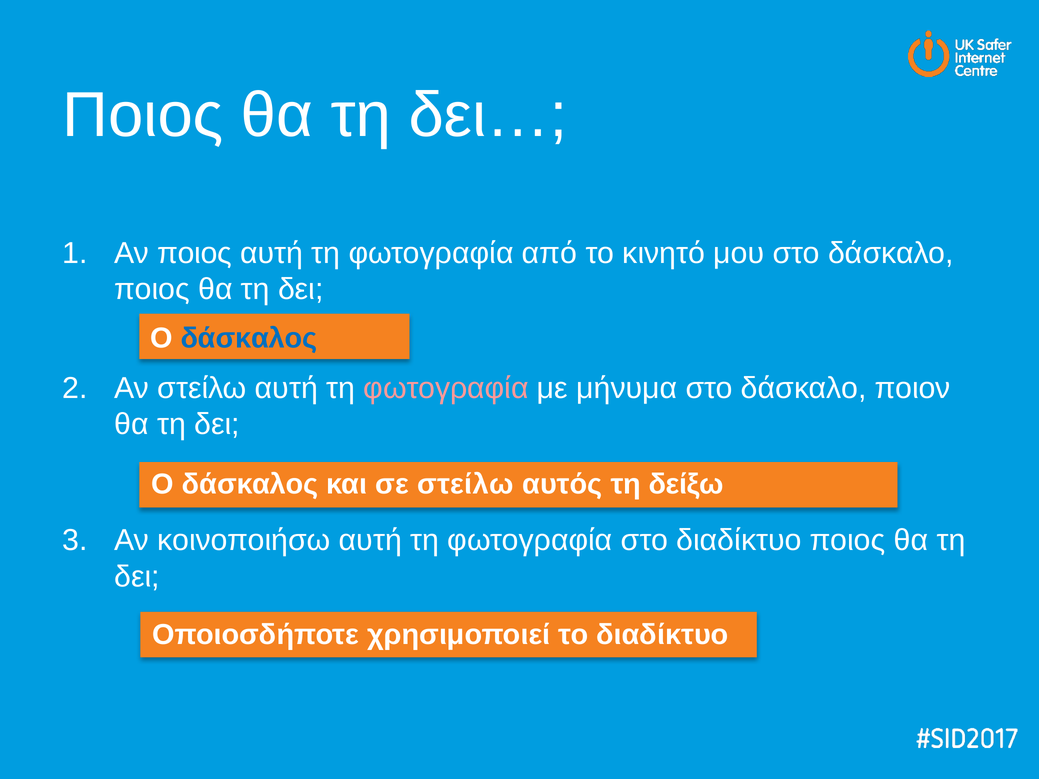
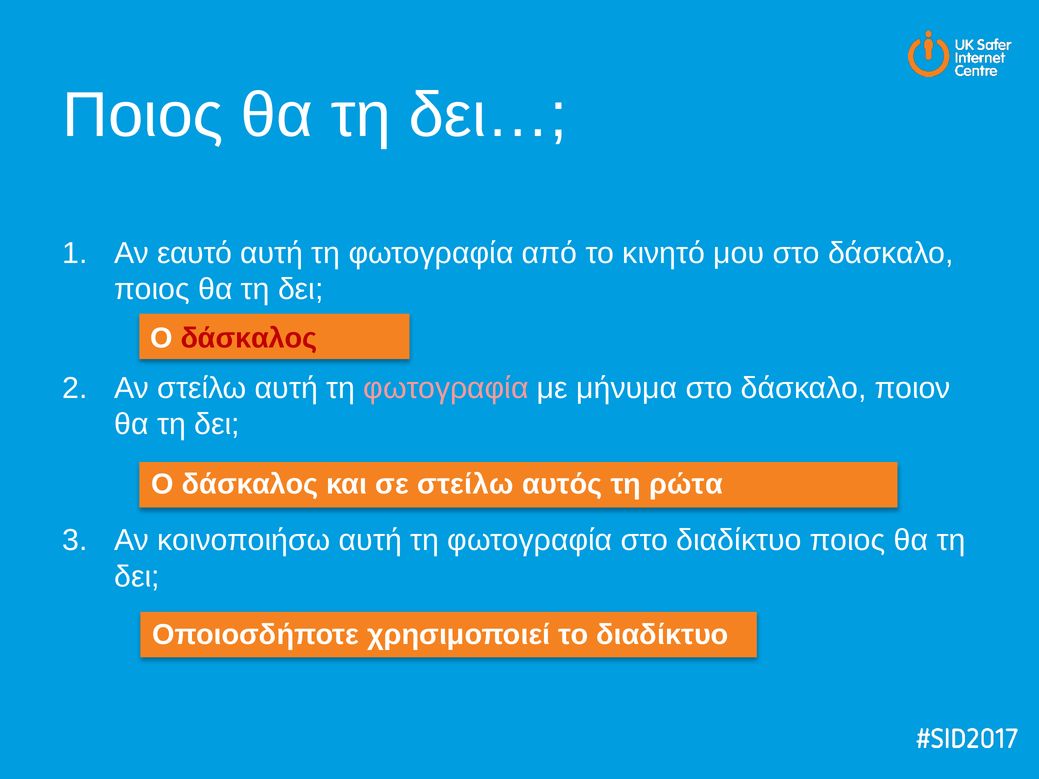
Αν ποιος: ποιος -> εαυτό
δάσκαλος at (249, 338) colour: blue -> red
δείξω: δείξω -> ρώτα
